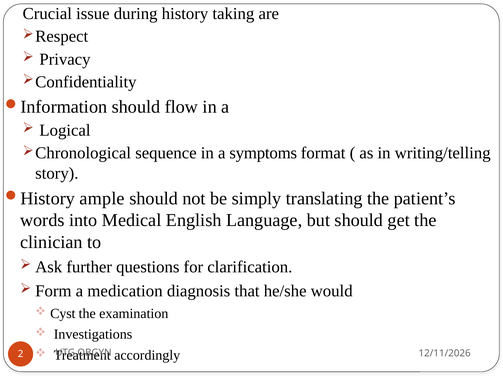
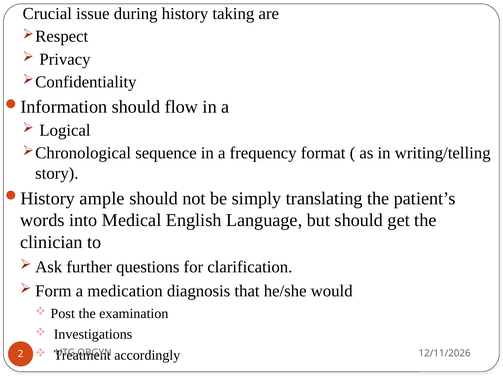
symptoms: symptoms -> frequency
Cyst: Cyst -> Post
